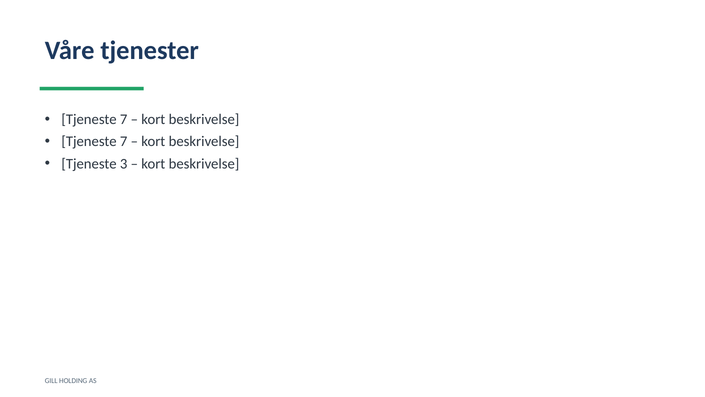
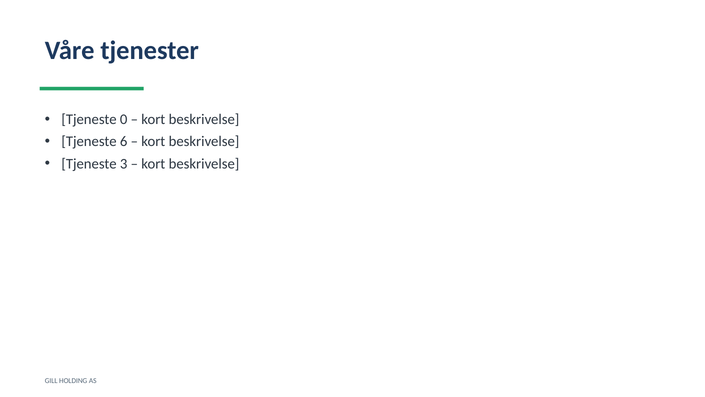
7 at (124, 119): 7 -> 0
7 at (124, 141): 7 -> 6
